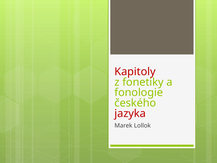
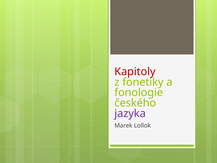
jazyka colour: red -> purple
